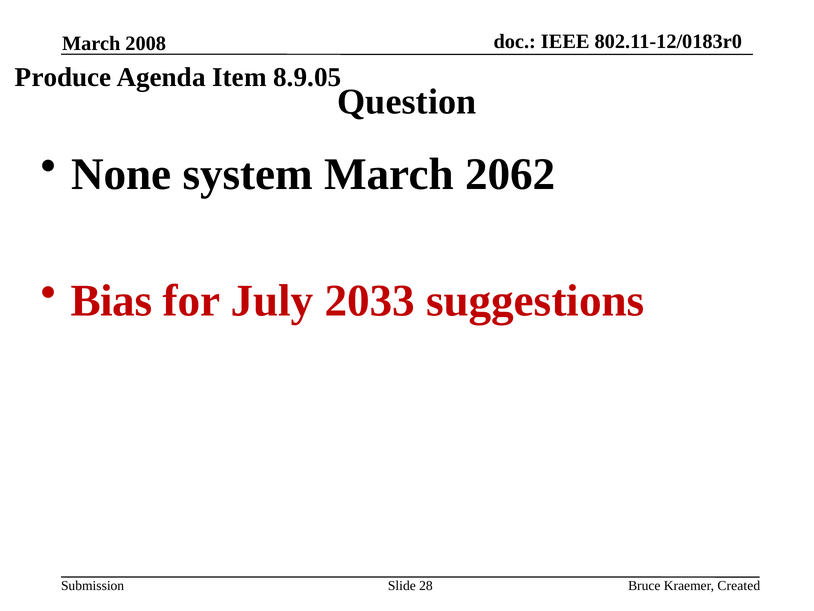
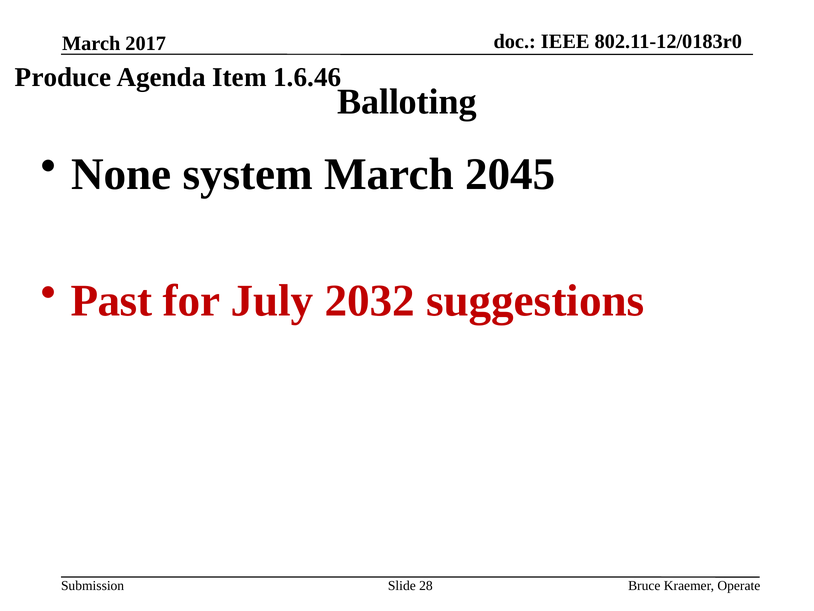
2008: 2008 -> 2017
8.9.05: 8.9.05 -> 1.6.46
Question: Question -> Balloting
2062: 2062 -> 2045
Bias: Bias -> Past
2033: 2033 -> 2032
Created: Created -> Operate
